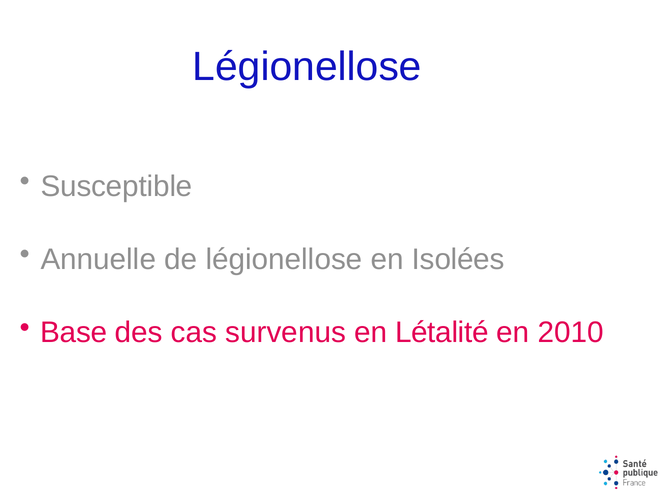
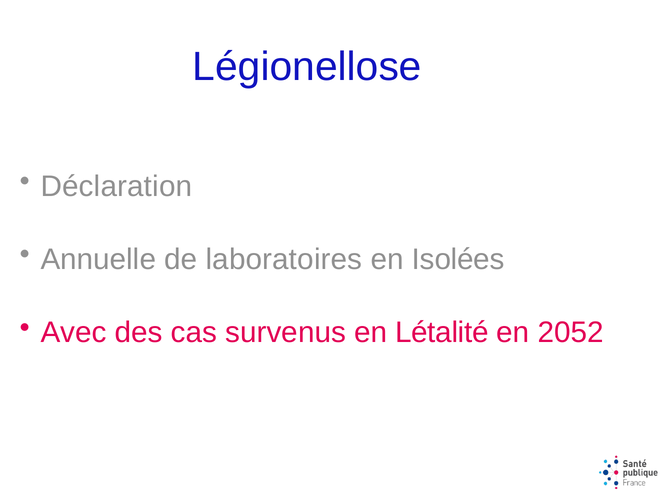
Susceptible: Susceptible -> Déclaration
de légionellose: légionellose -> laboratoires
Base: Base -> Avec
2010: 2010 -> 2052
